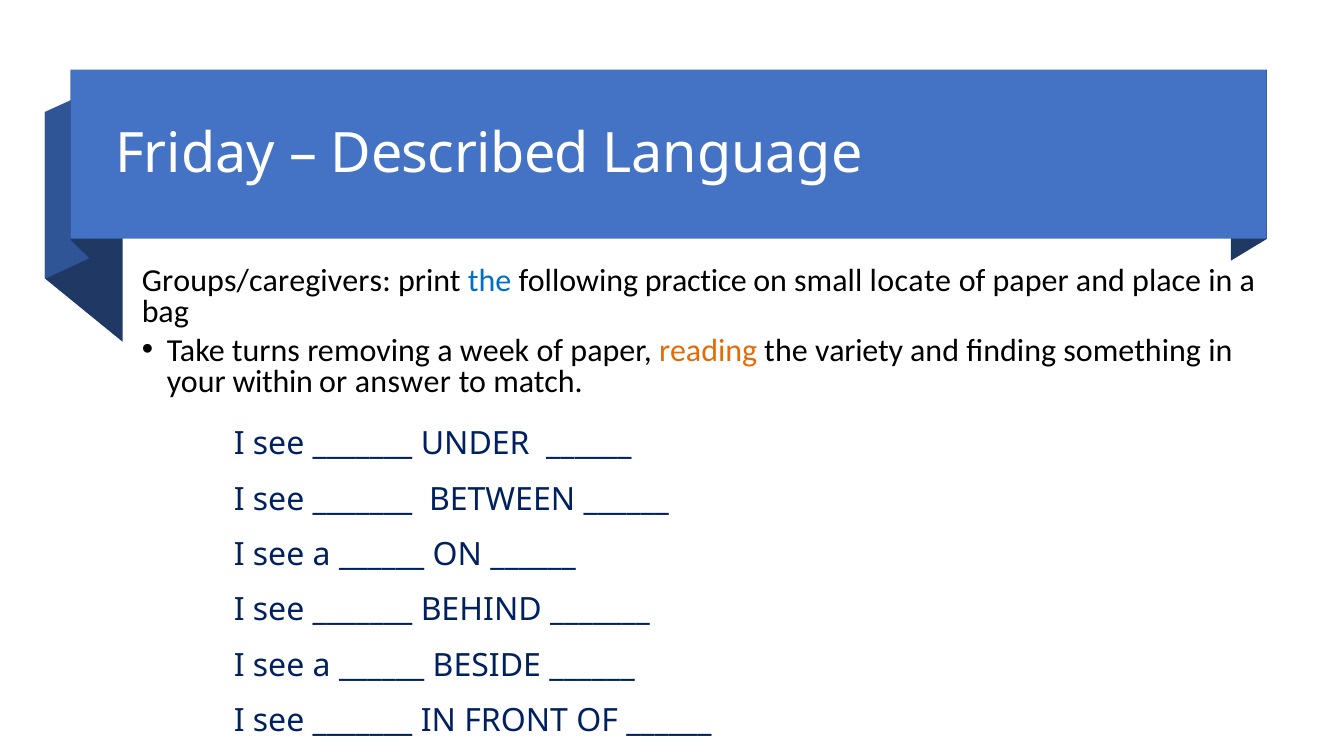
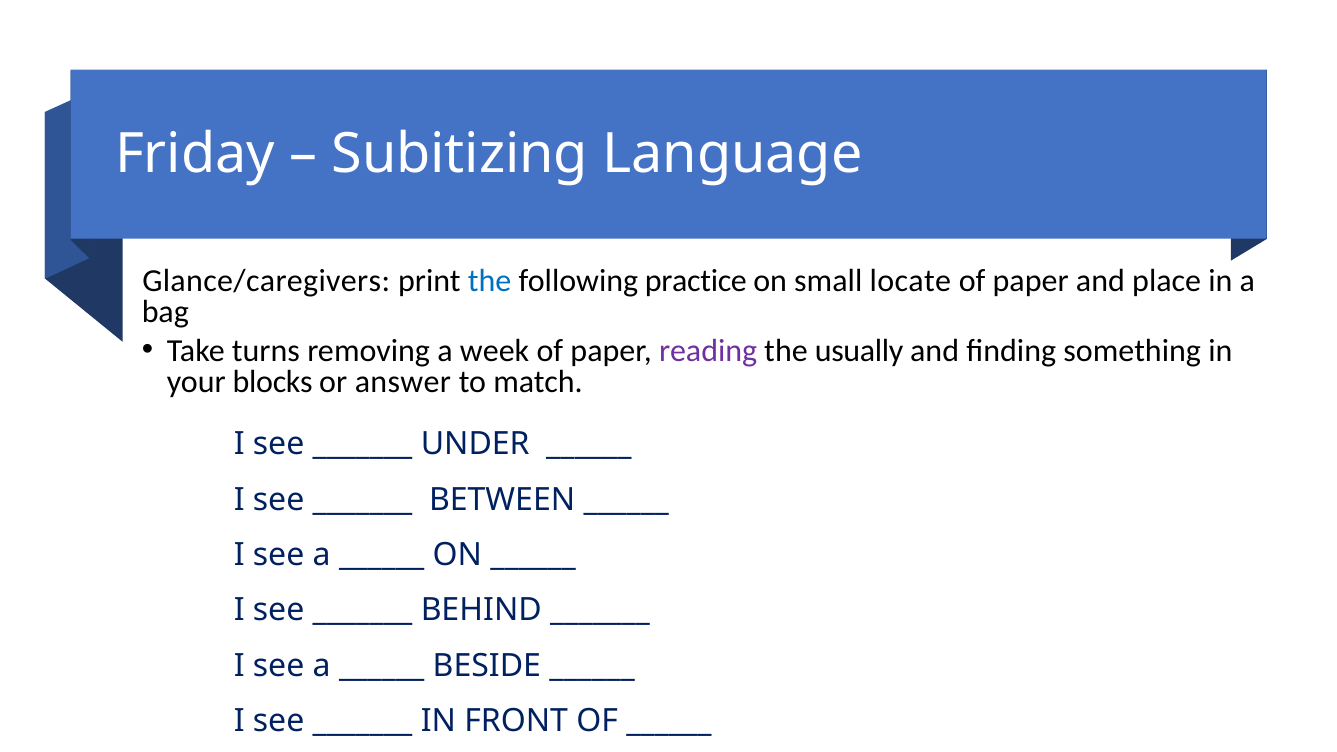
Described: Described -> Subitizing
Groups/caregivers: Groups/caregivers -> Glance/caregivers
reading colour: orange -> purple
variety: variety -> usually
within: within -> blocks
